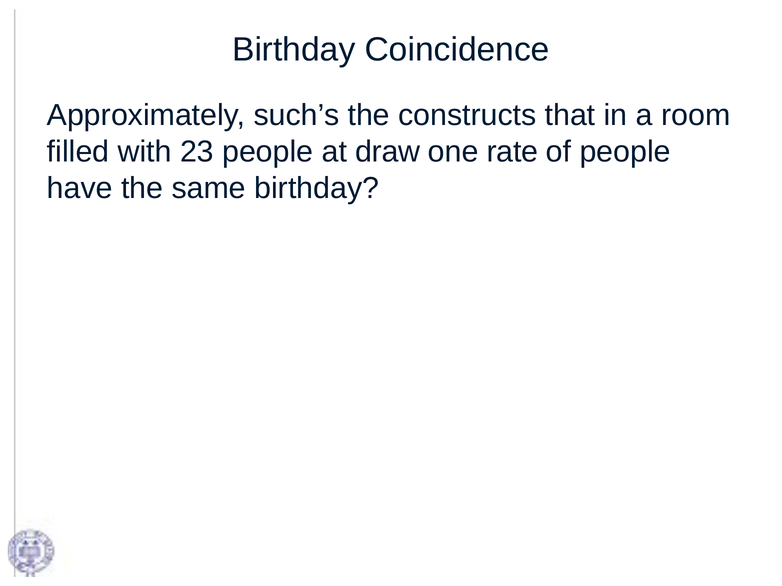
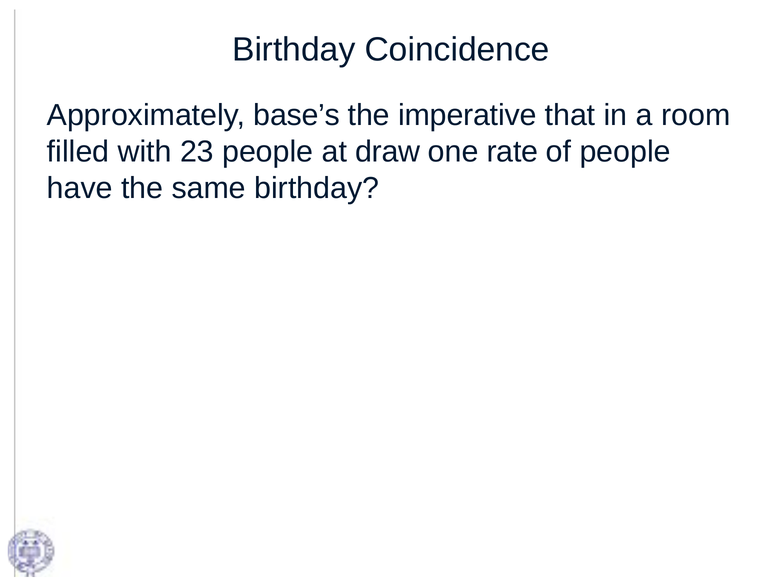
such’s: such’s -> base’s
constructs: constructs -> imperative
